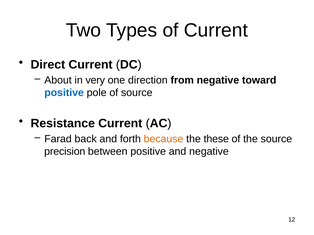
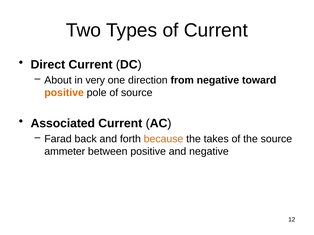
positive at (64, 93) colour: blue -> orange
Resistance: Resistance -> Associated
these: these -> takes
precision: precision -> ammeter
